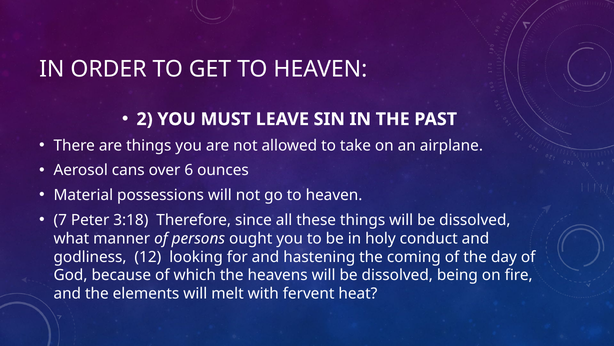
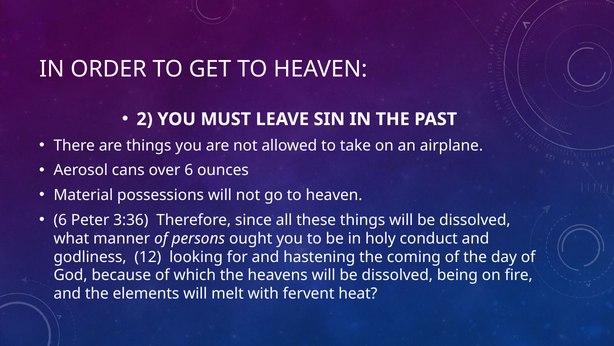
7 at (60, 220): 7 -> 6
3:18: 3:18 -> 3:36
